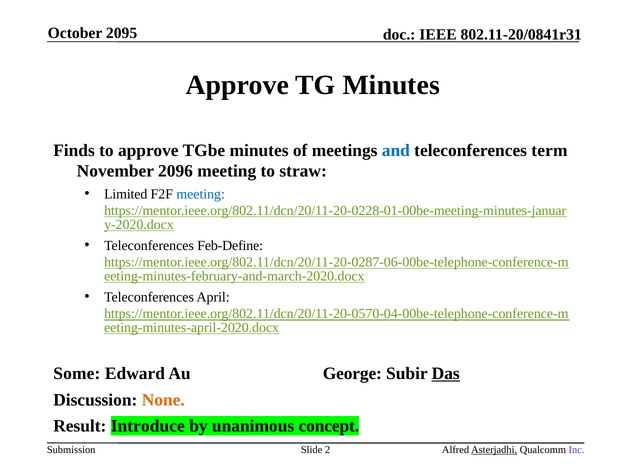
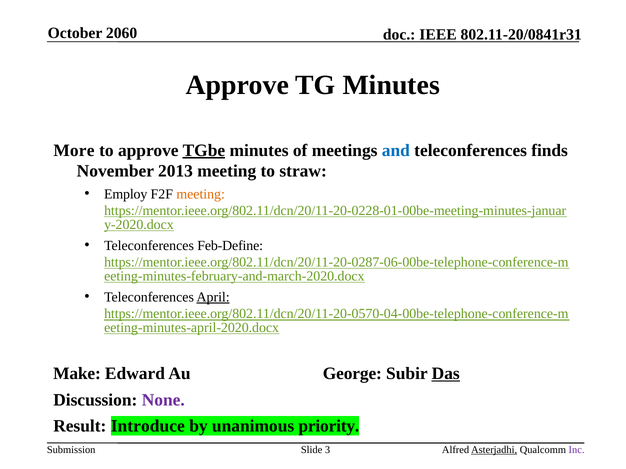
2095: 2095 -> 2060
Finds: Finds -> More
TGbe underline: none -> present
term: term -> finds
2096: 2096 -> 2013
Limited: Limited -> Employ
meeting at (201, 194) colour: blue -> orange
April underline: none -> present
Some: Some -> Make
None colour: orange -> purple
concept: concept -> priority
2: 2 -> 3
